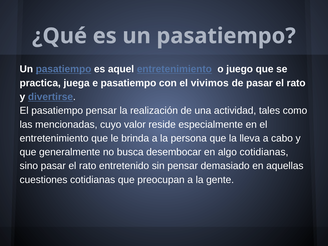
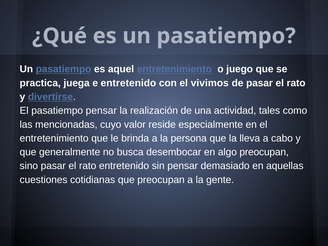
e pasatiempo: pasatiempo -> entretenido
algo cotidianas: cotidianas -> preocupan
